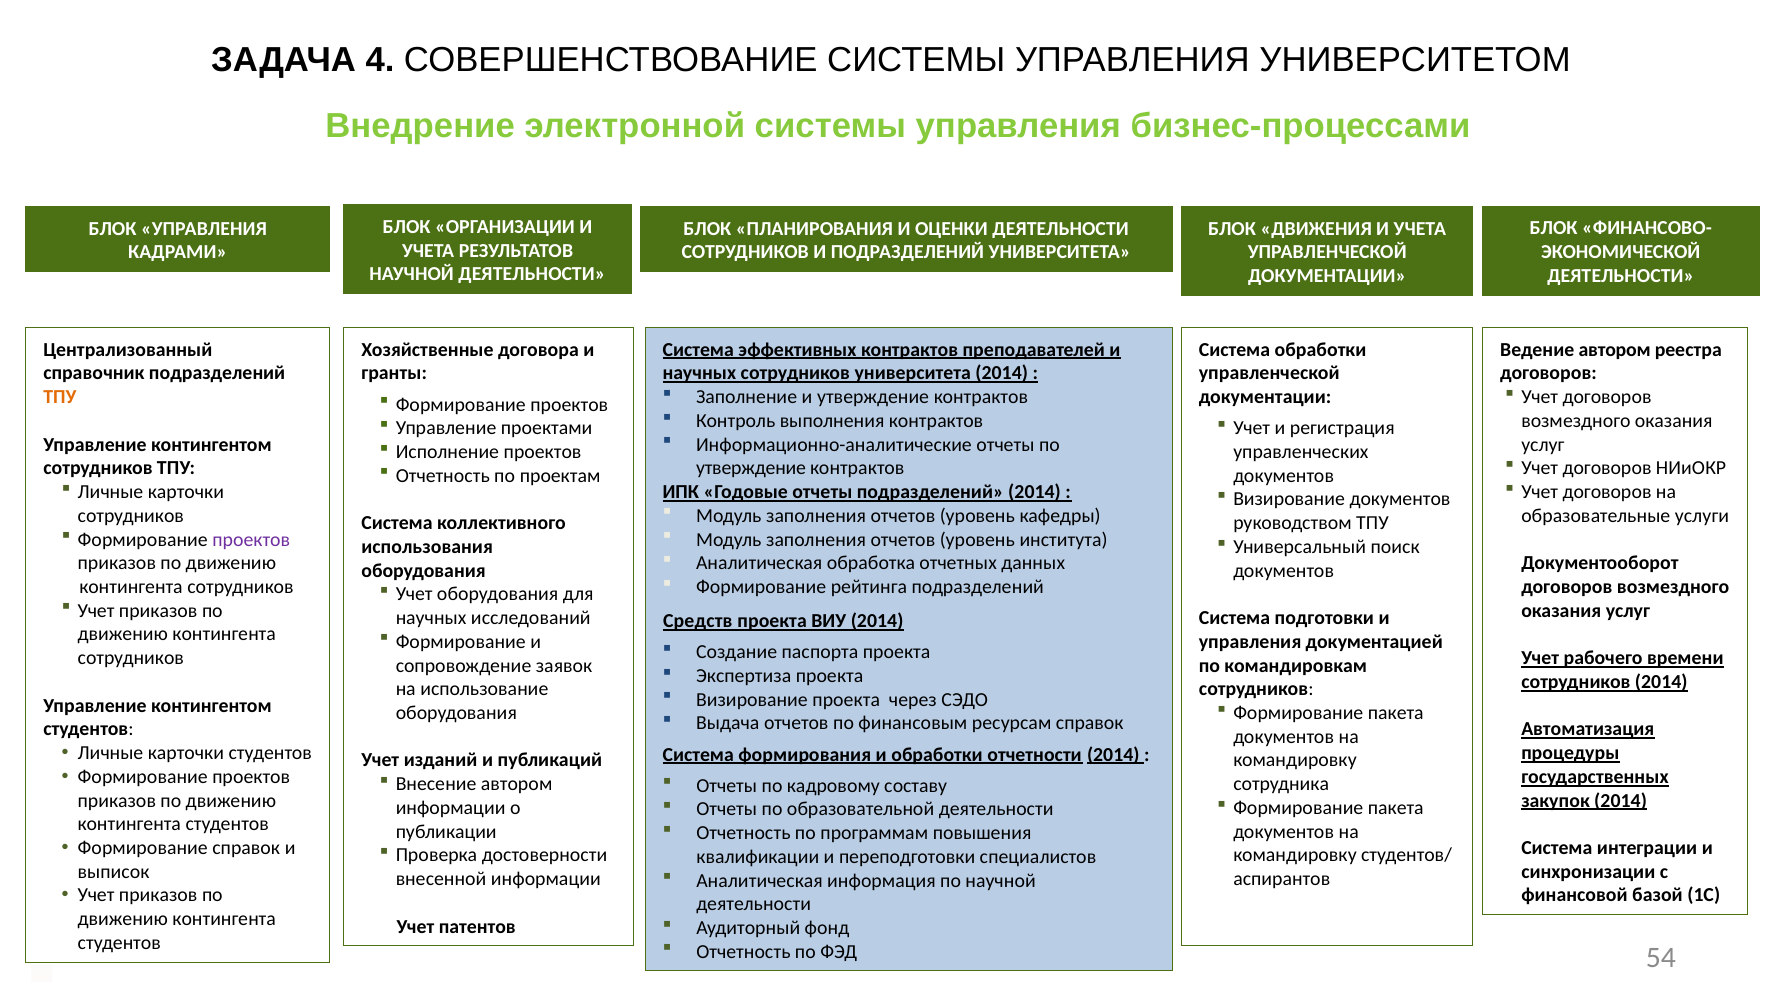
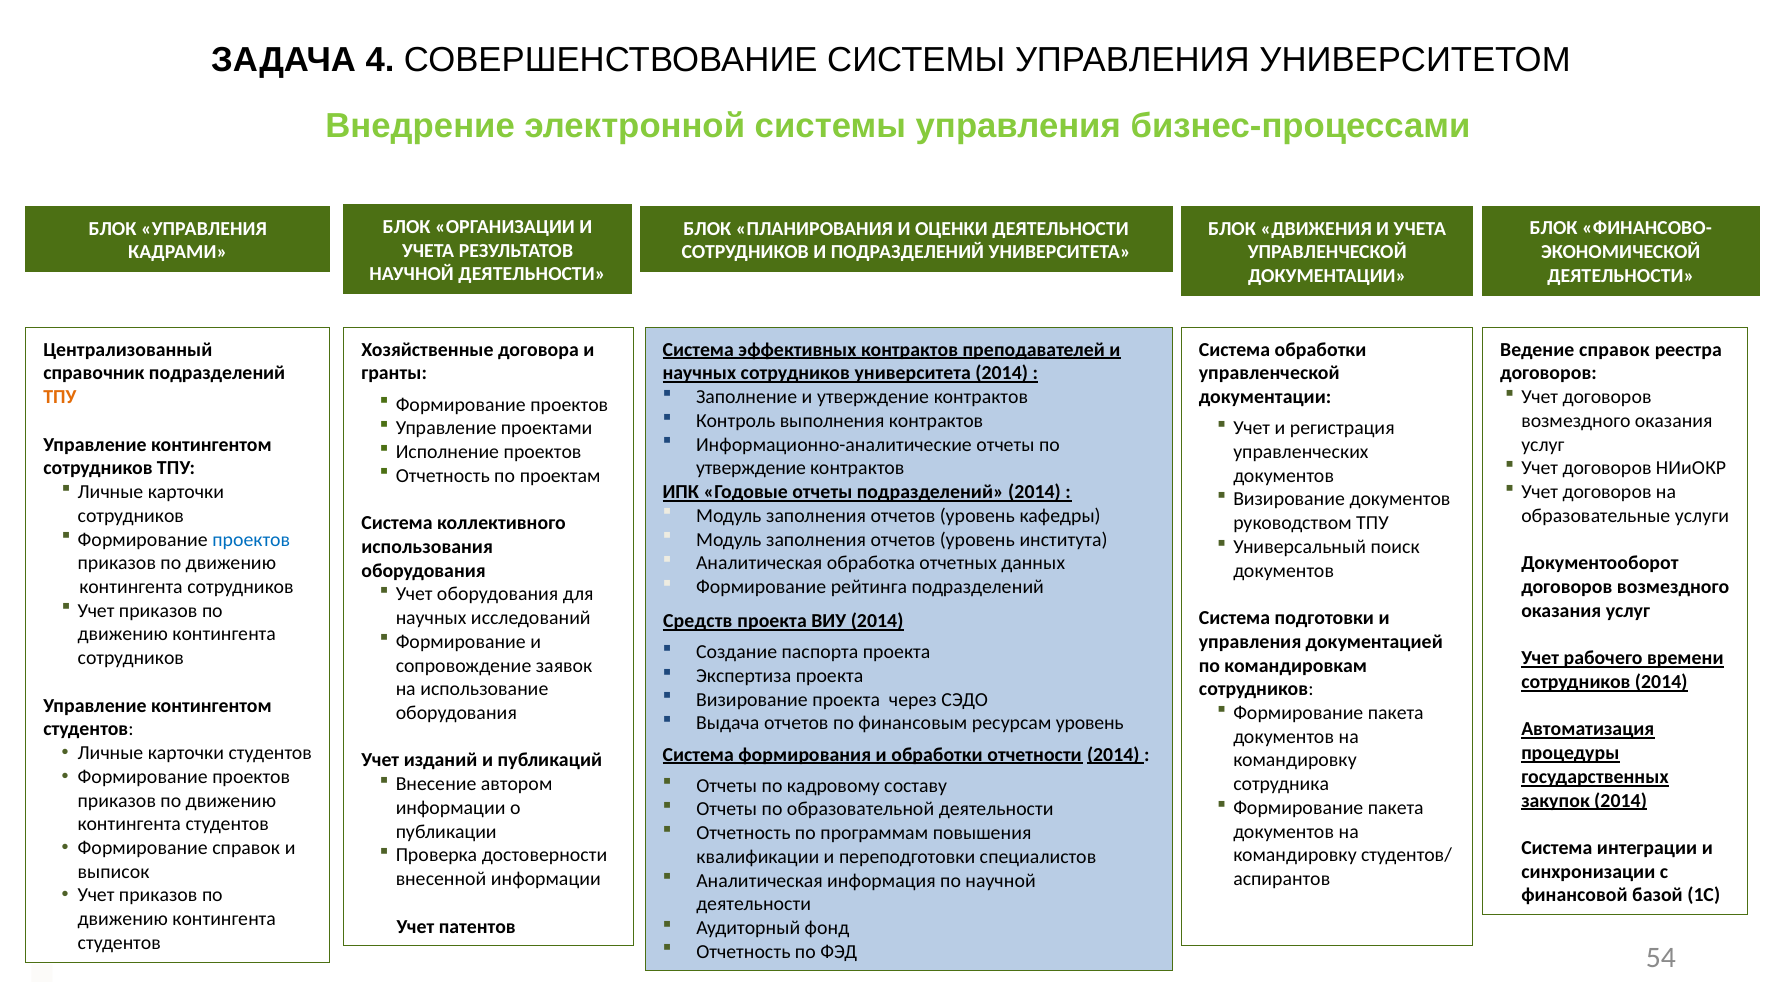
Ведение автором: автором -> справок
проектов at (251, 539) colour: purple -> blue
ресурсам справок: справок -> уровень
